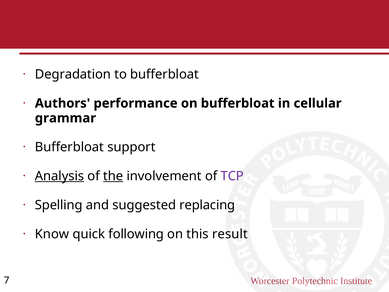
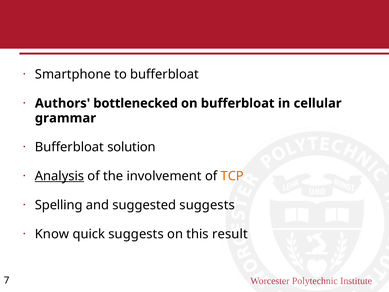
Degradation: Degradation -> Smartphone
performance: performance -> bottlenecked
support: support -> solution
the underline: present -> none
TCP colour: purple -> orange
suggested replacing: replacing -> suggests
quick following: following -> suggests
